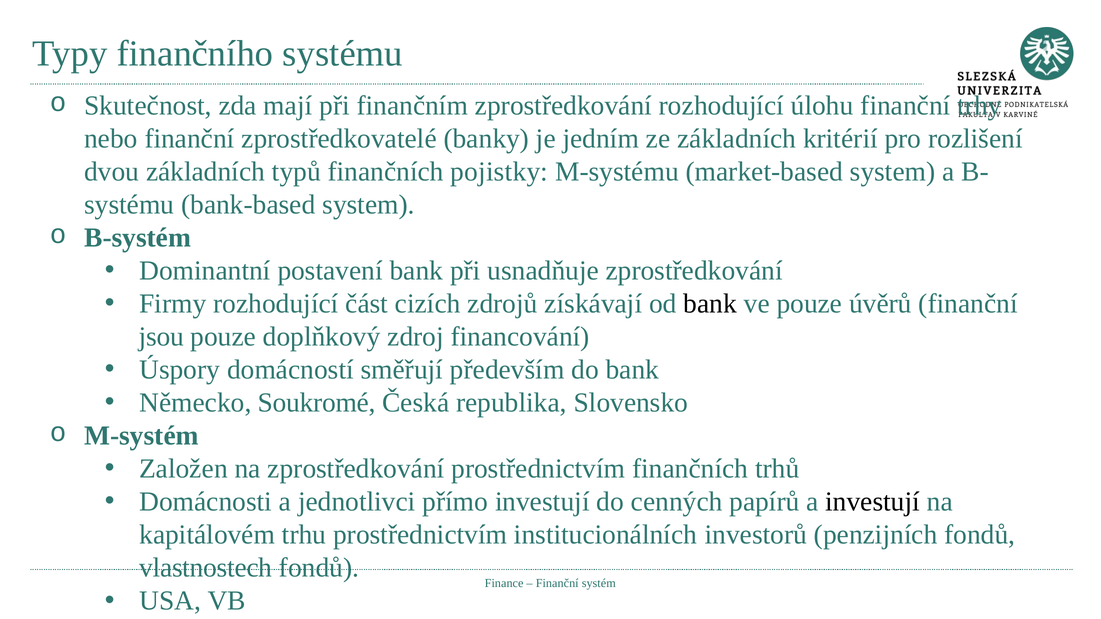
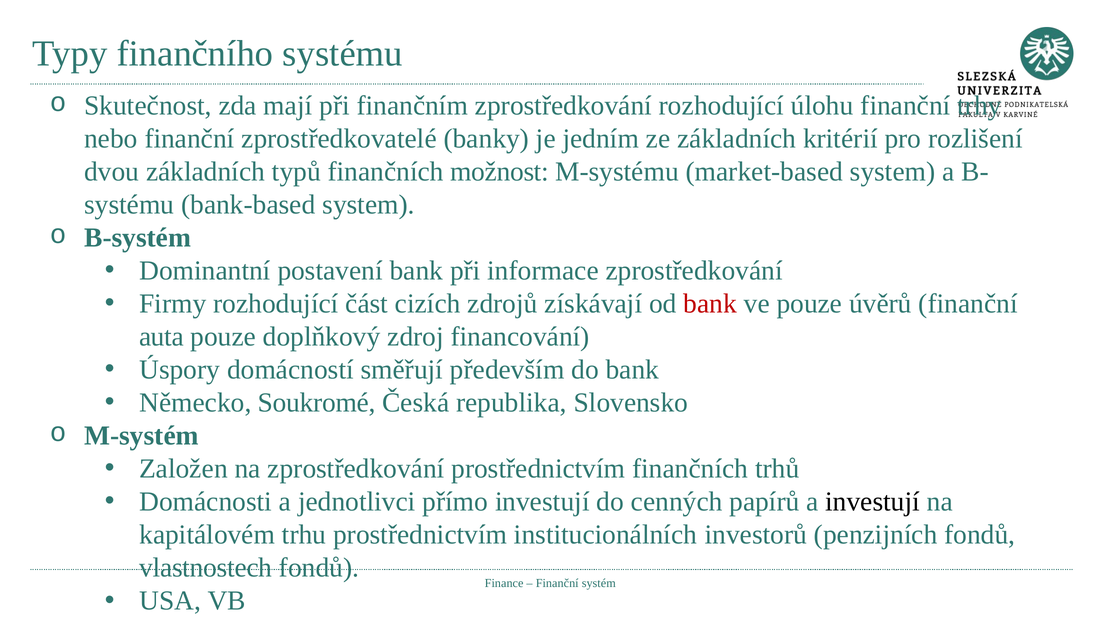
pojistky: pojistky -> možnost
usnadňuje: usnadňuje -> informace
bank at (710, 304) colour: black -> red
jsou: jsou -> auta
